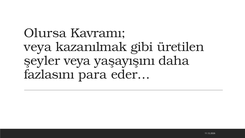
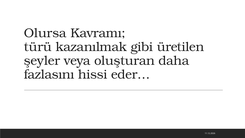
veya at (38, 47): veya -> türü
yaşayışını: yaşayışını -> oluşturan
para: para -> hissi
